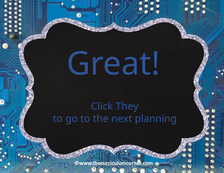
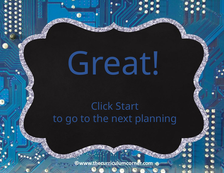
They: They -> Start
